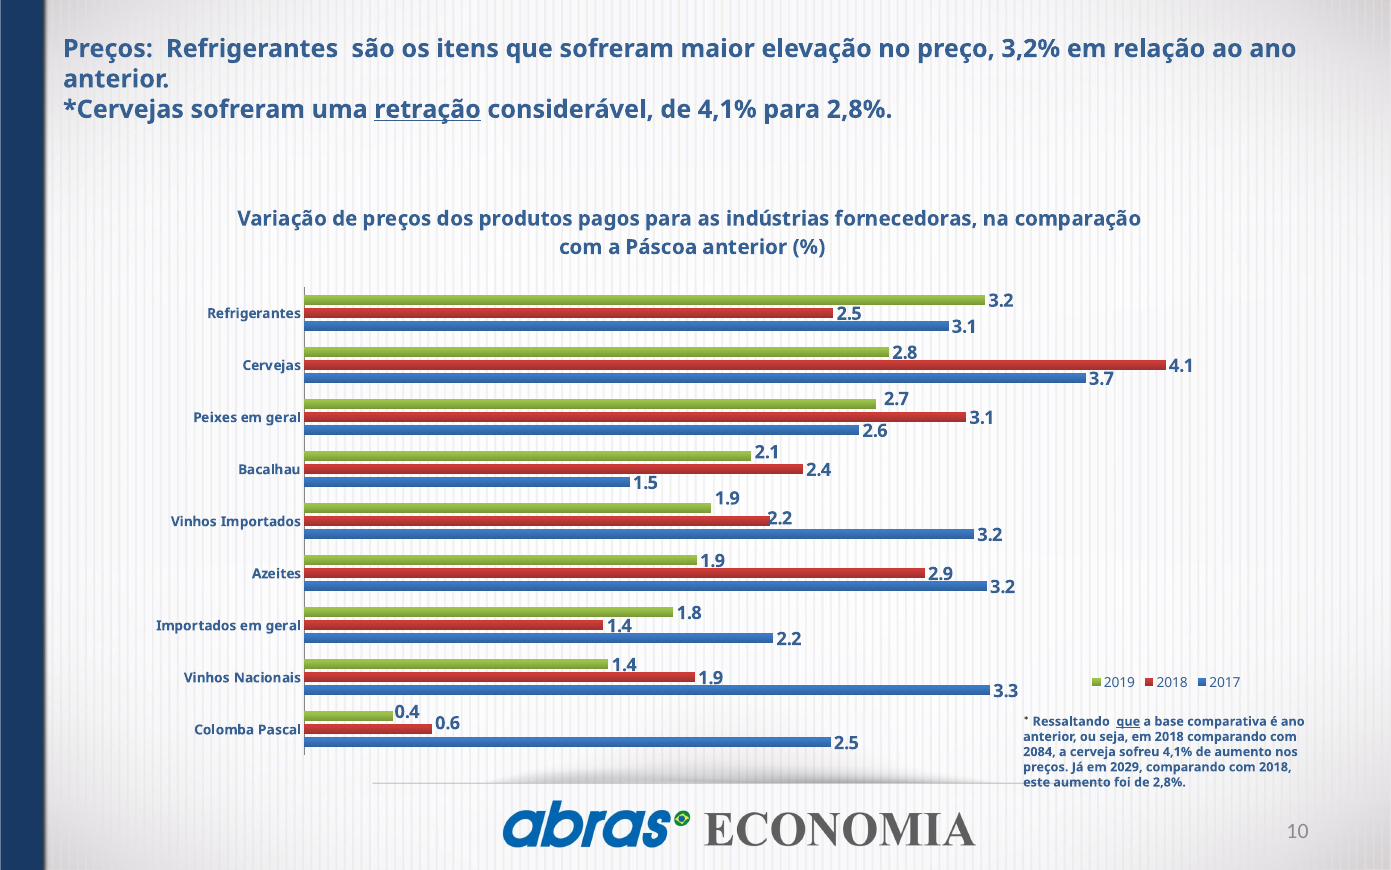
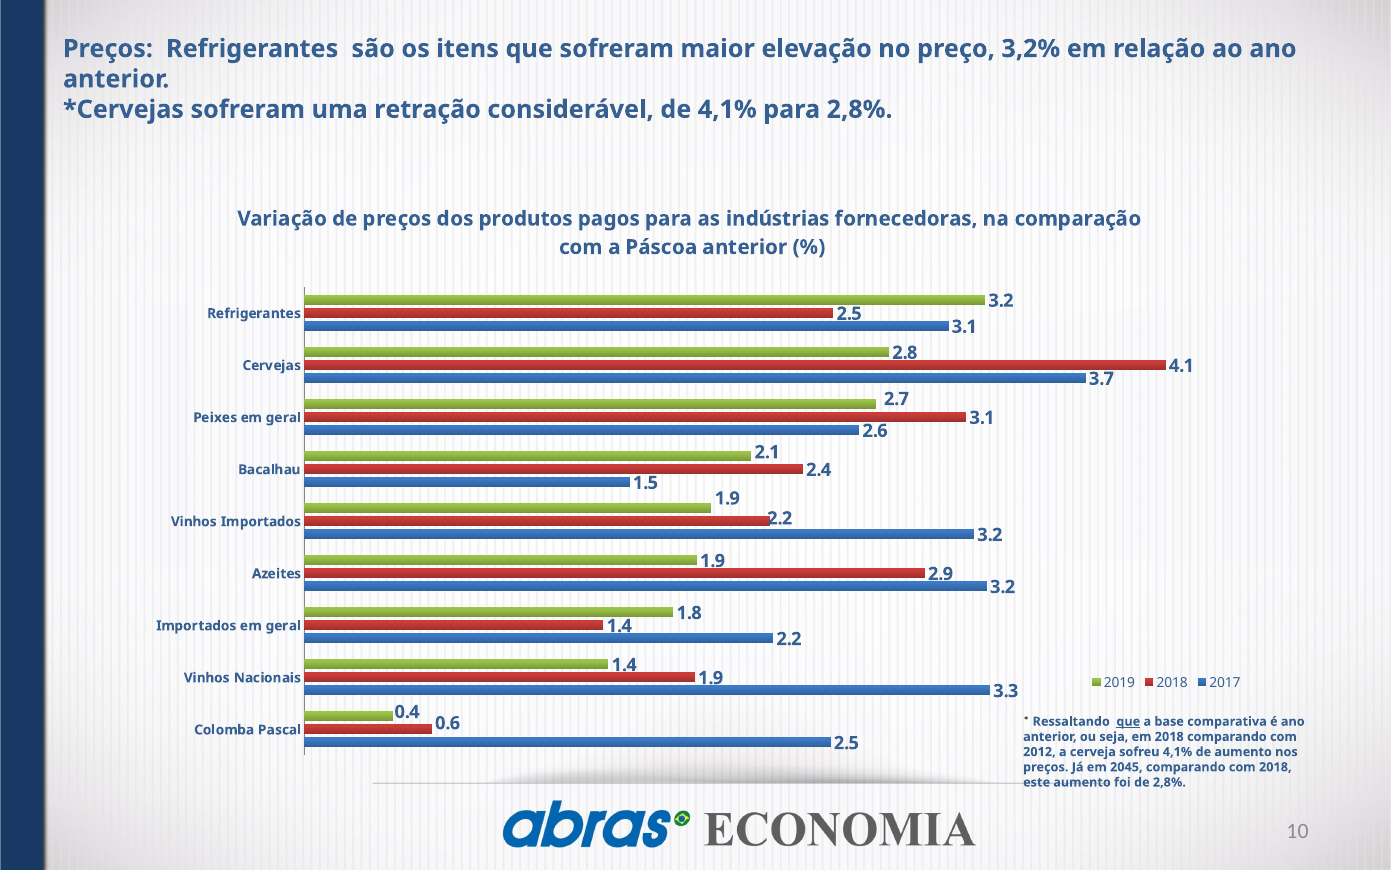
retração underline: present -> none
2084: 2084 -> 2012
2029: 2029 -> 2045
